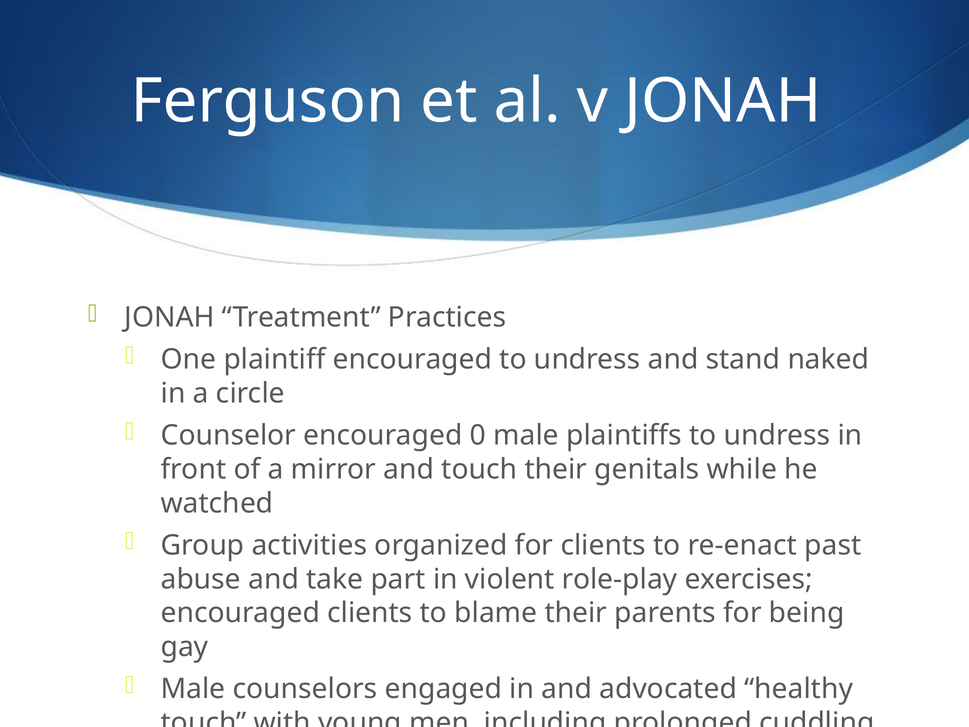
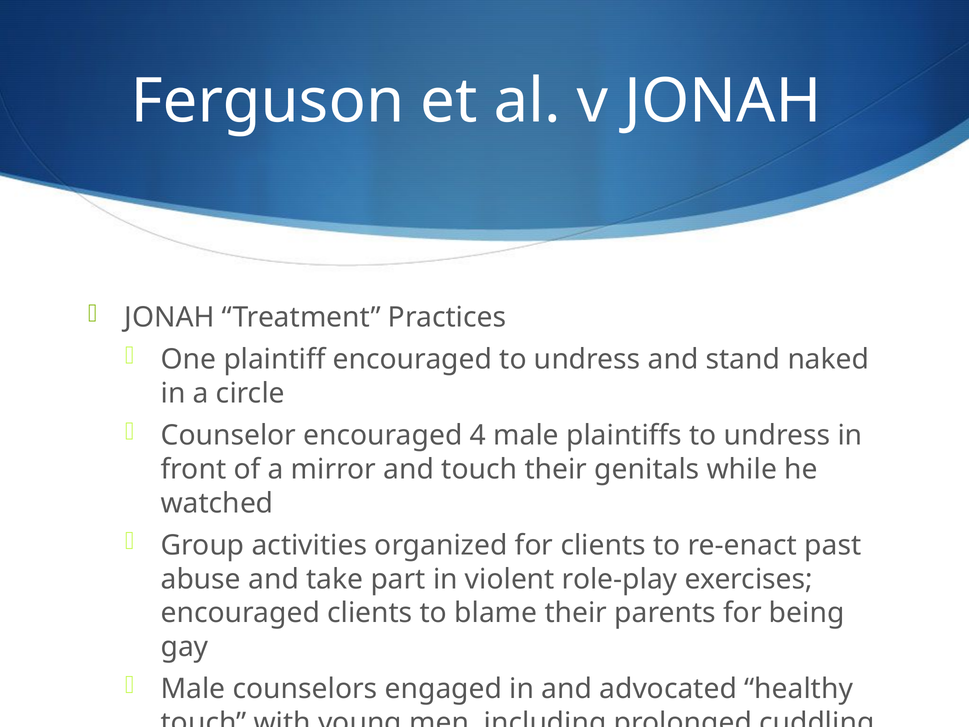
0: 0 -> 4
